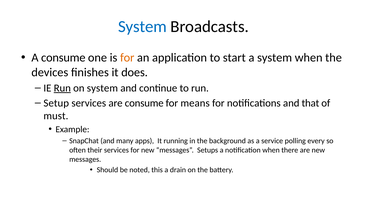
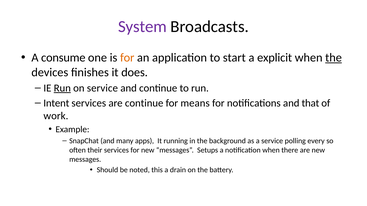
System at (142, 27) colour: blue -> purple
a system: system -> explicit
the at (334, 58) underline: none -> present
on system: system -> service
Setup: Setup -> Intent
are consume: consume -> continue
must: must -> work
